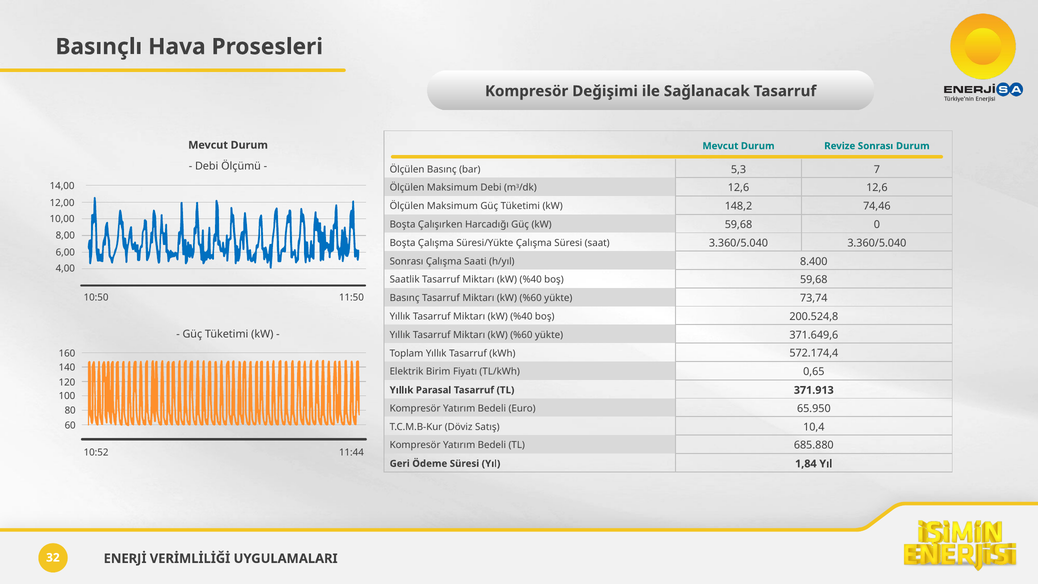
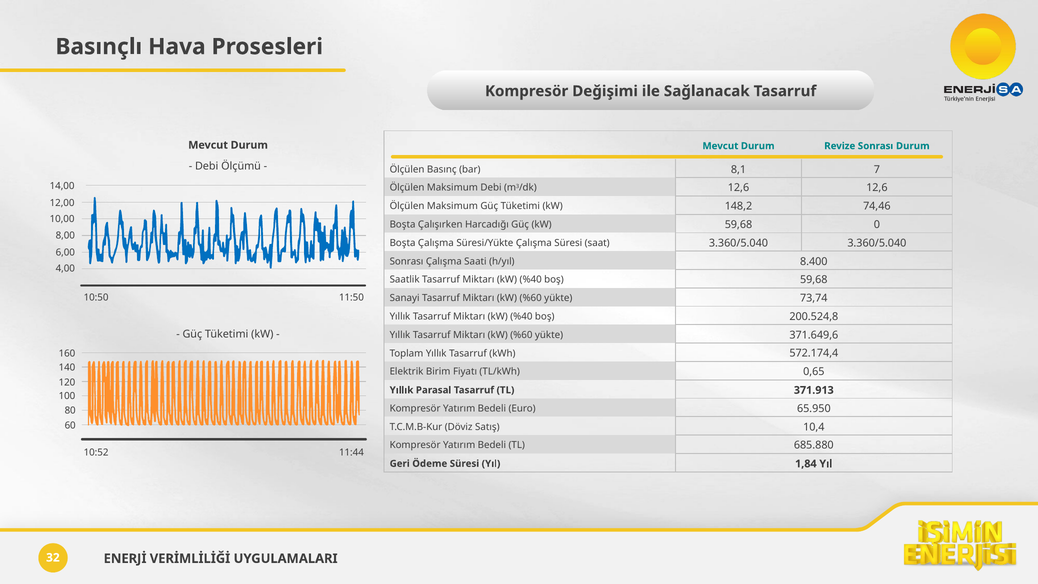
5,3: 5,3 -> 8,1
Basınç at (405, 298): Basınç -> Sanayi
